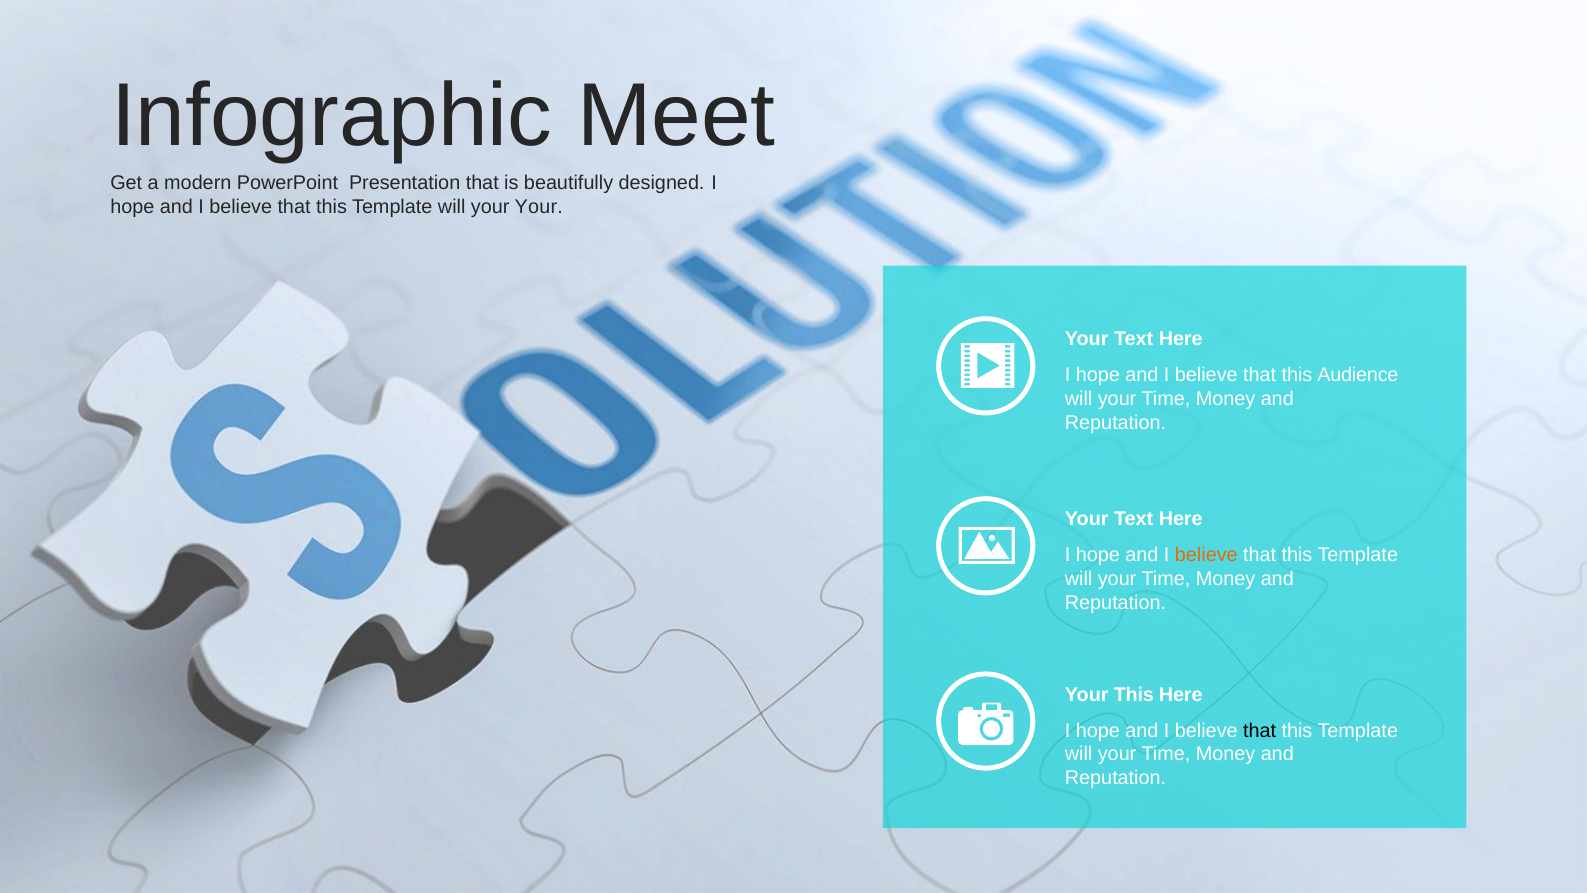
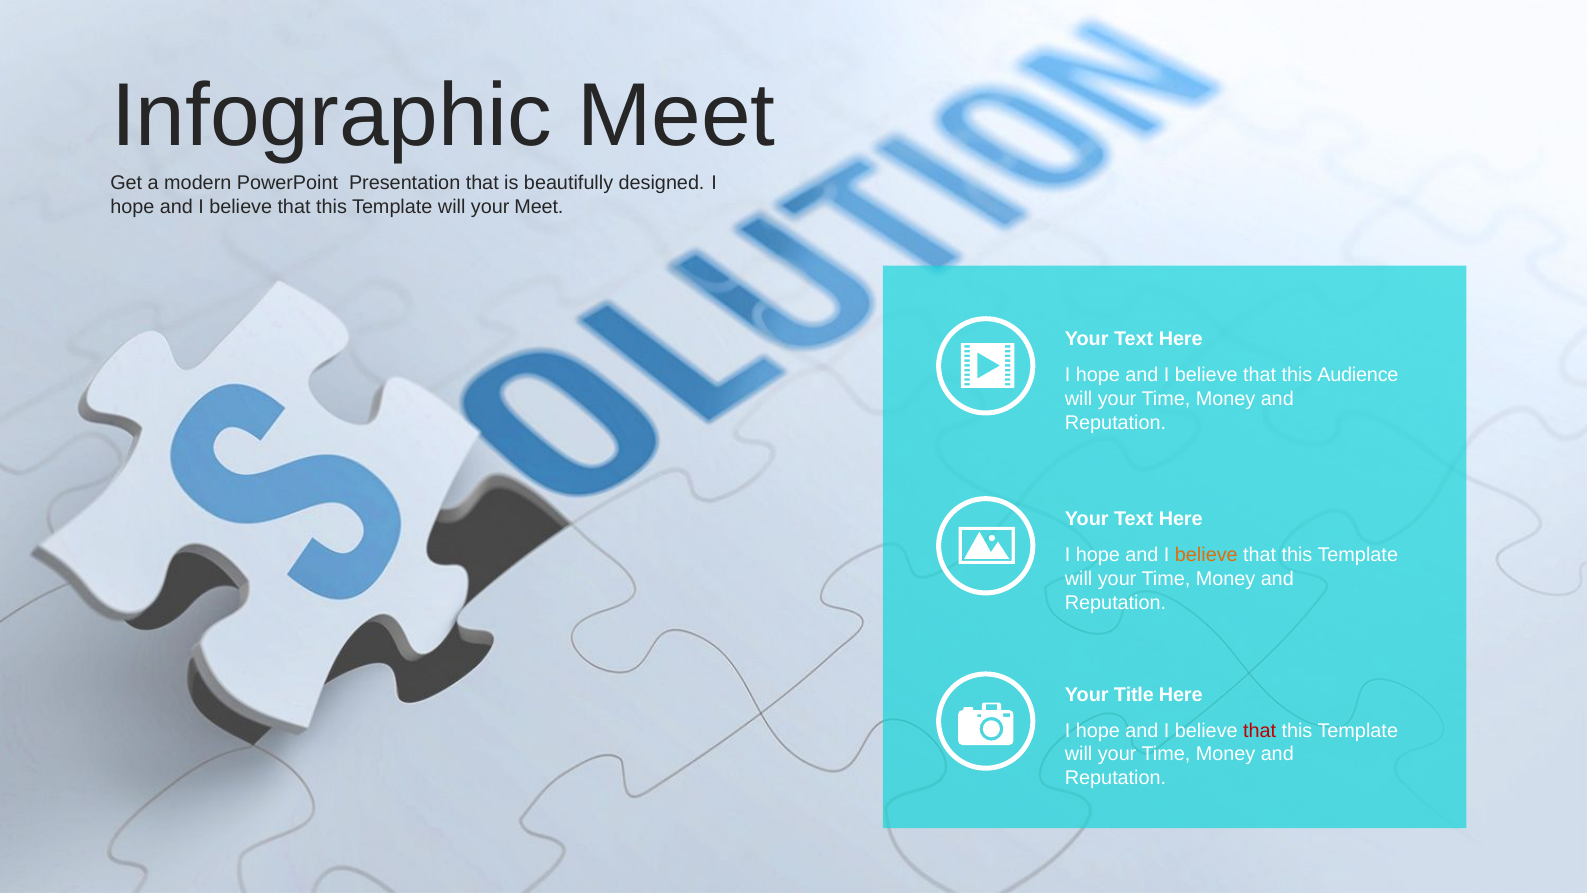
your Your: Your -> Meet
Your This: This -> Title
that at (1260, 730) colour: black -> red
